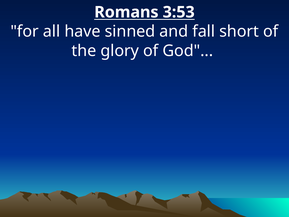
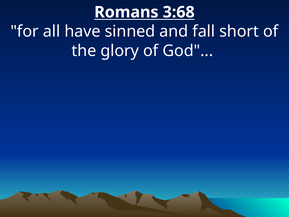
3:53: 3:53 -> 3:68
